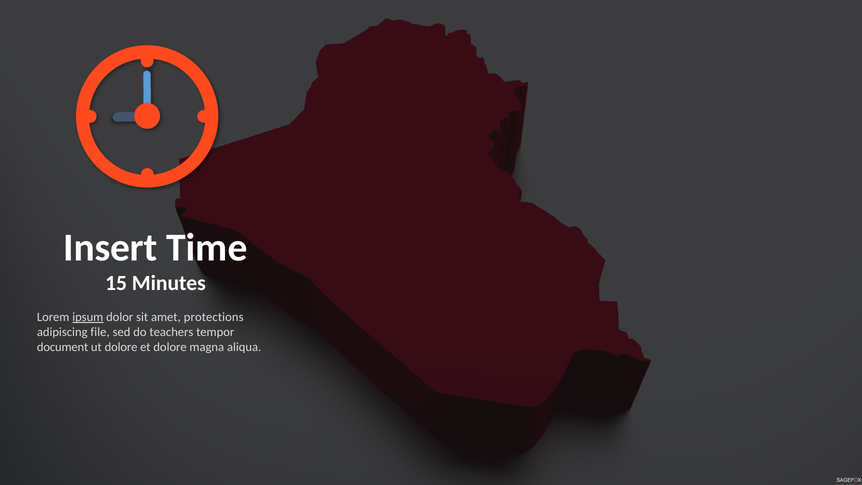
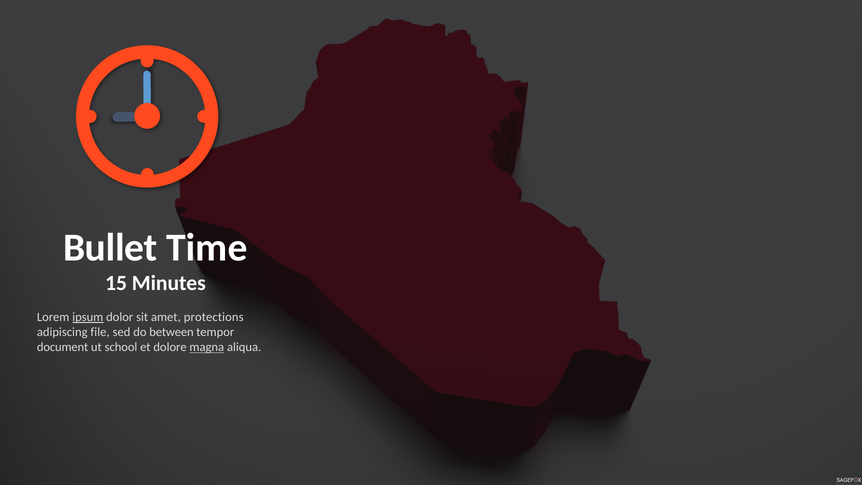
Insert: Insert -> Bullet
teachers: teachers -> between
ut dolore: dolore -> school
magna underline: none -> present
